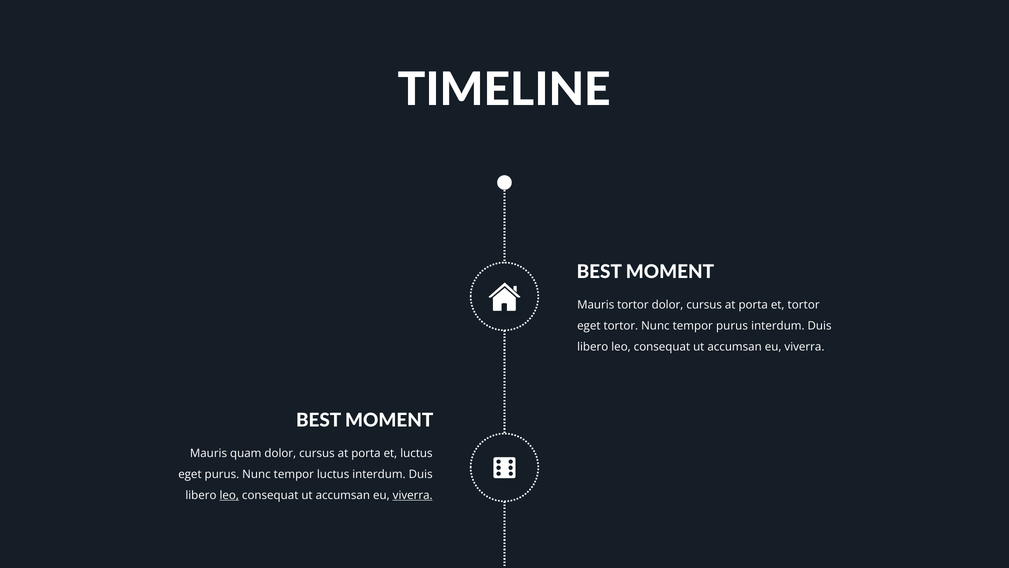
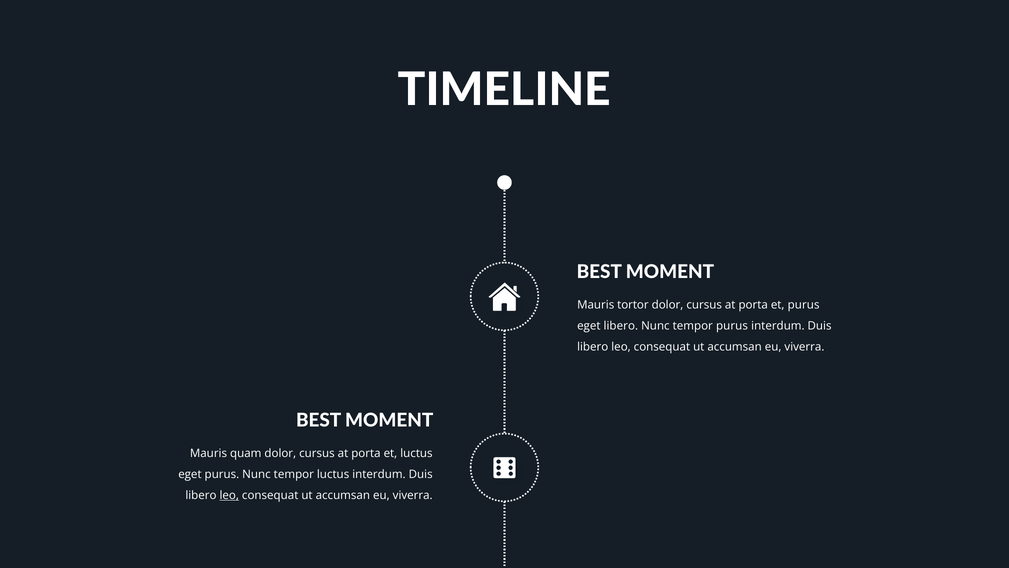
et tortor: tortor -> purus
eget tortor: tortor -> libero
viverra at (413, 495) underline: present -> none
